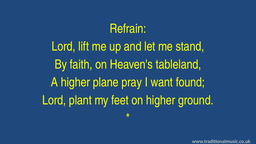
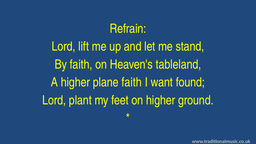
plane pray: pray -> faith
